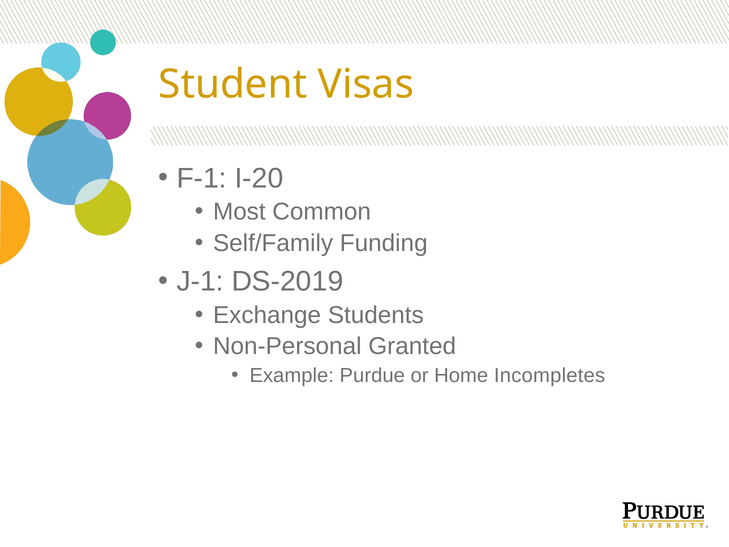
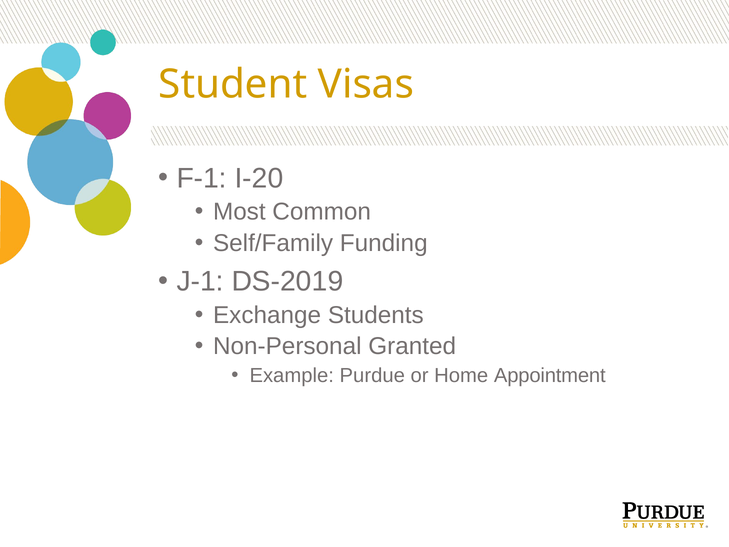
Incompletes: Incompletes -> Appointment
